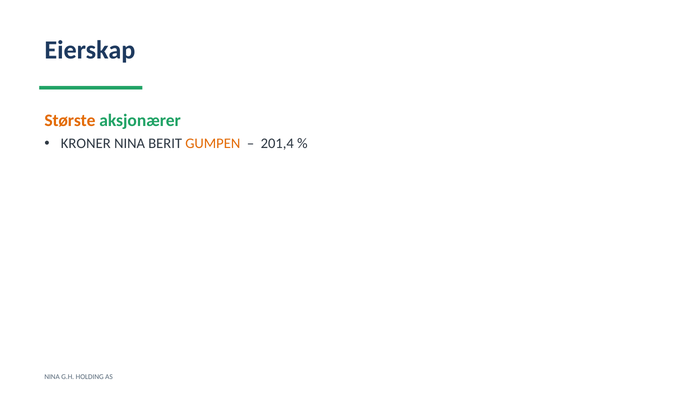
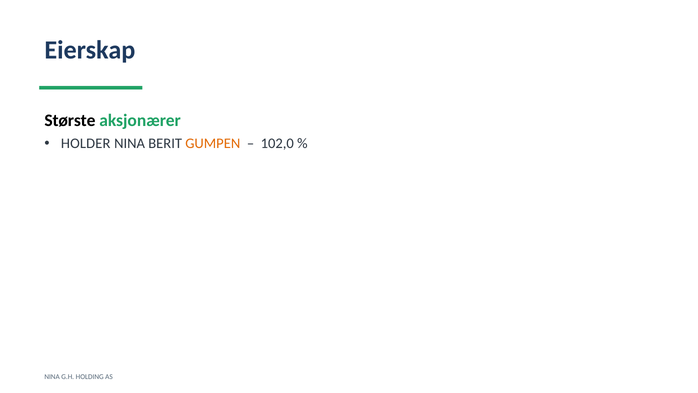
Største colour: orange -> black
KRONER: KRONER -> HOLDER
201,4: 201,4 -> 102,0
